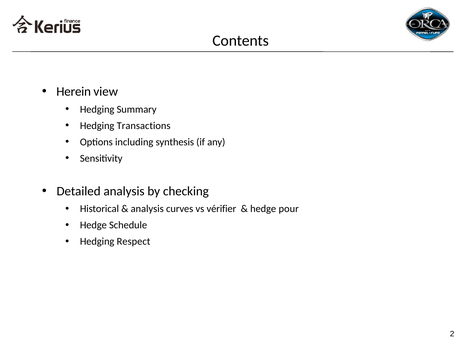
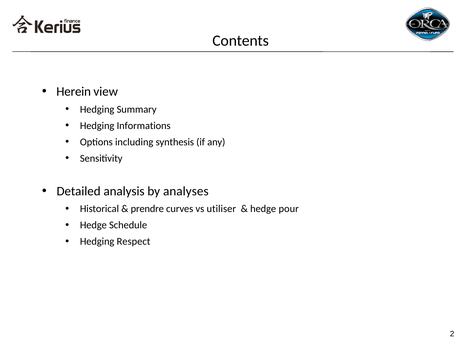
Transactions: Transactions -> Informations
checking: checking -> analyses
analysis at (147, 209): analysis -> prendre
vérifier: vérifier -> utiliser
